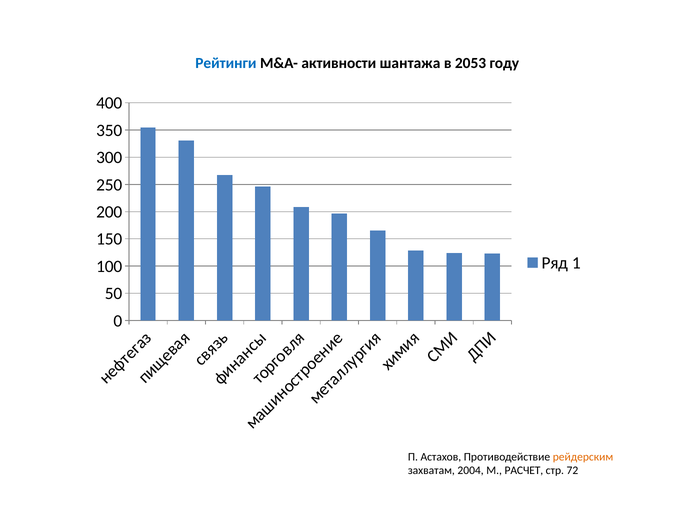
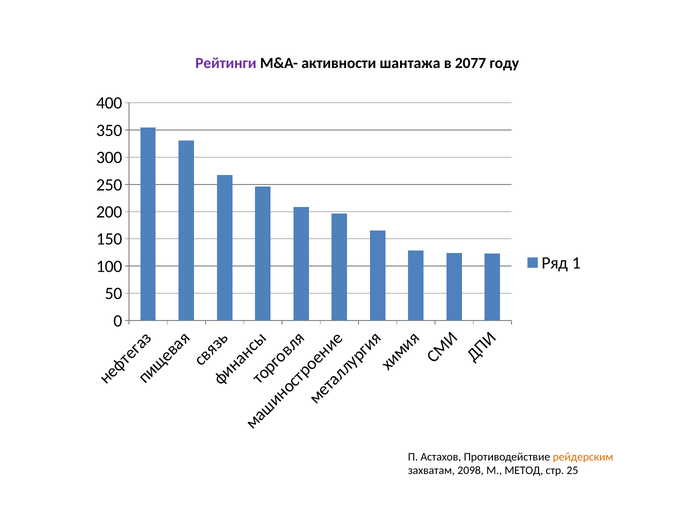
Рейтинги colour: blue -> purple
2053: 2053 -> 2077
2004: 2004 -> 2098
РАСЧЕТ: РАСЧЕТ -> МЕТОД
72: 72 -> 25
